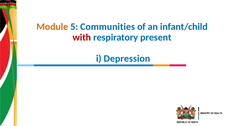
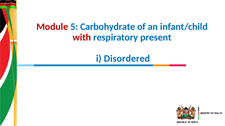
Module colour: orange -> red
Communities: Communities -> Carbohydrate
Depression: Depression -> Disordered
